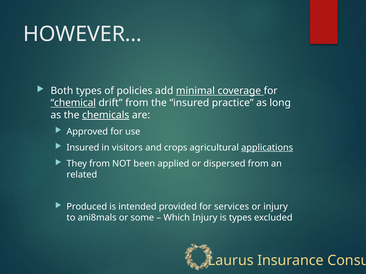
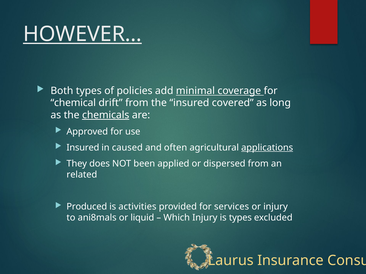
HOWEVER… underline: none -> present
chemical underline: present -> none
practice: practice -> covered
visitors: visitors -> caused
crops: crops -> often
They from: from -> does
intended: intended -> activities
some: some -> liquid
